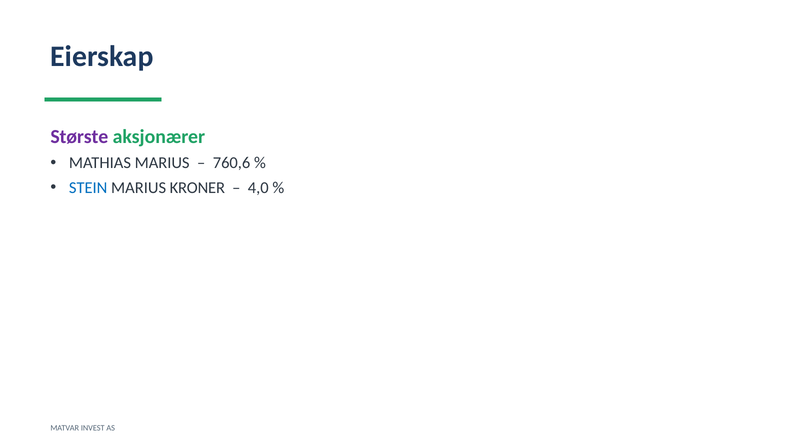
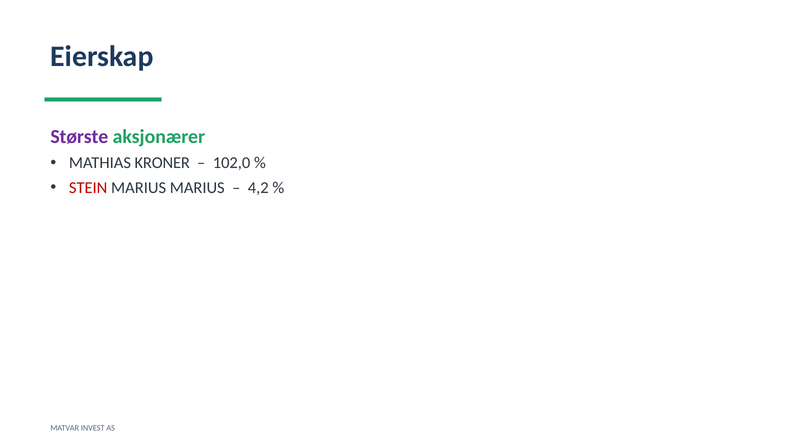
MATHIAS MARIUS: MARIUS -> KRONER
760,6: 760,6 -> 102,0
STEIN colour: blue -> red
MARIUS KRONER: KRONER -> MARIUS
4,0: 4,0 -> 4,2
